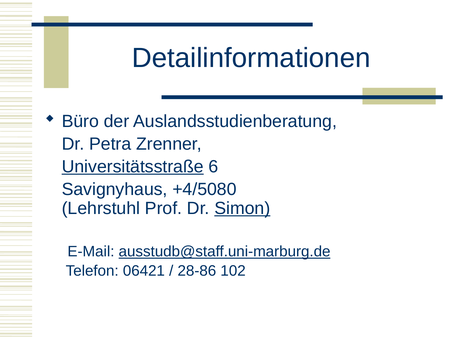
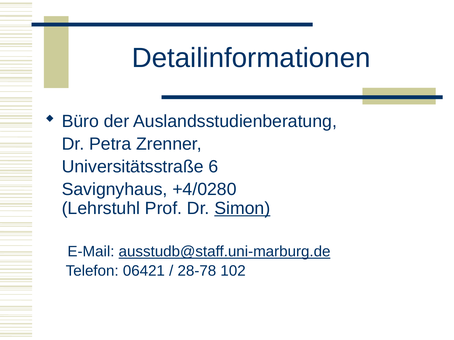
Universitätsstraße underline: present -> none
+4/5080: +4/5080 -> +4/0280
28-86: 28-86 -> 28-78
